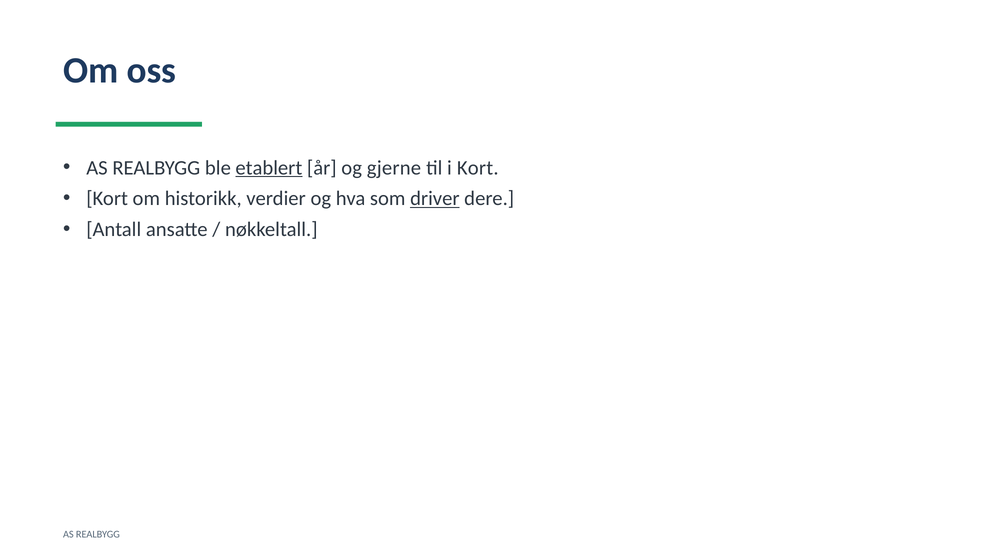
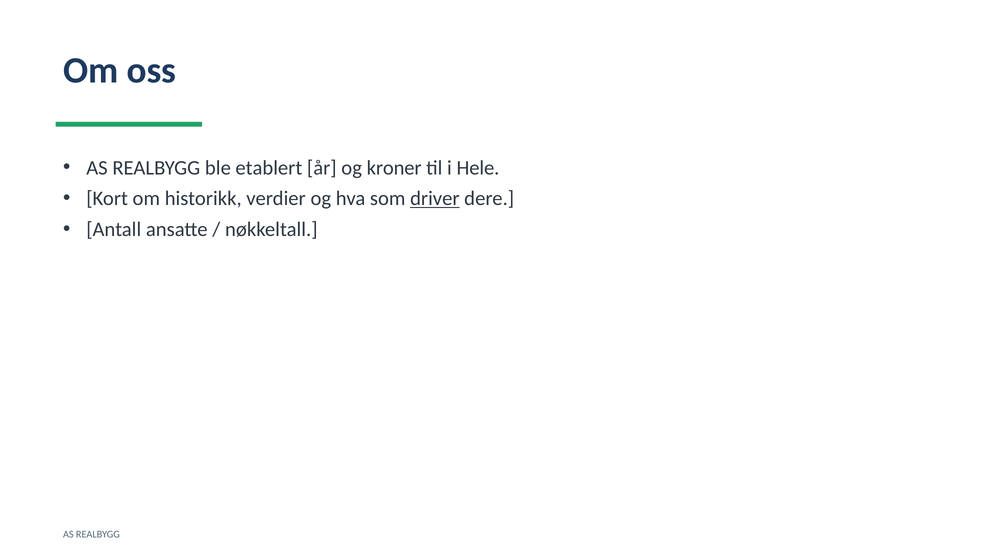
etablert underline: present -> none
gjerne: gjerne -> kroner
i Kort: Kort -> Hele
